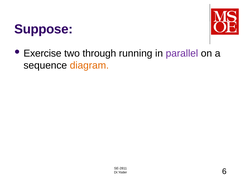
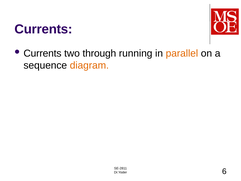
Suppose at (44, 29): Suppose -> Currents
Exercise at (42, 53): Exercise -> Currents
parallel colour: purple -> orange
